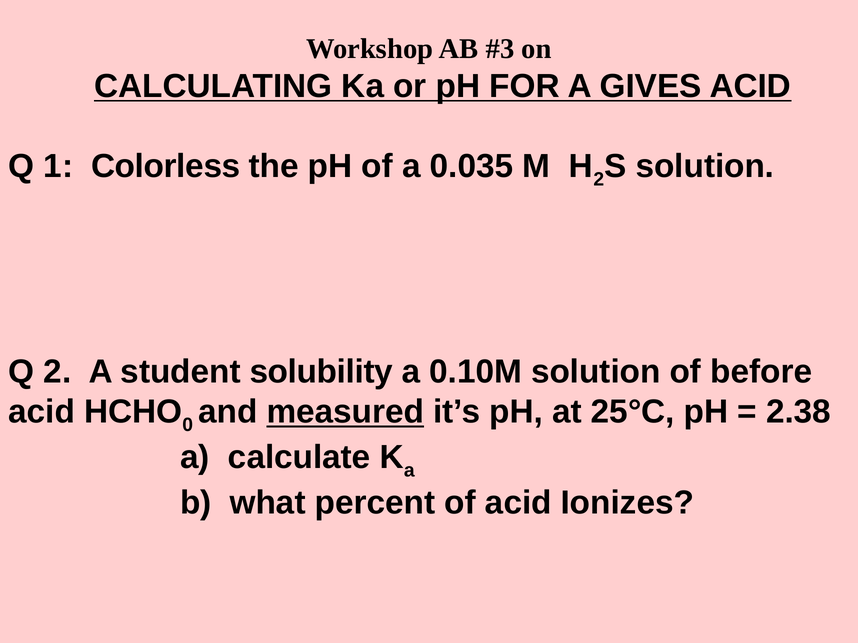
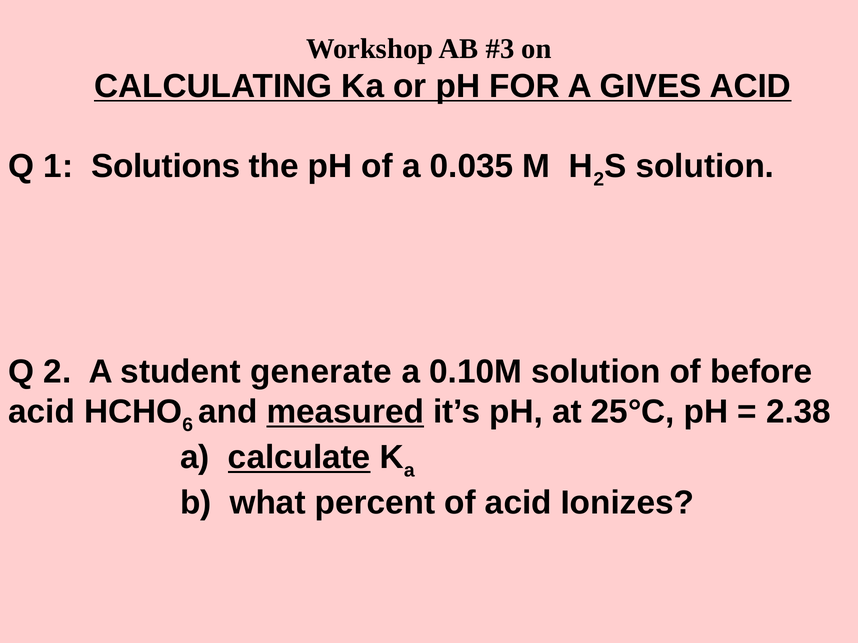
Colorless: Colorless -> Solutions
solubility: solubility -> generate
0: 0 -> 6
calculate underline: none -> present
